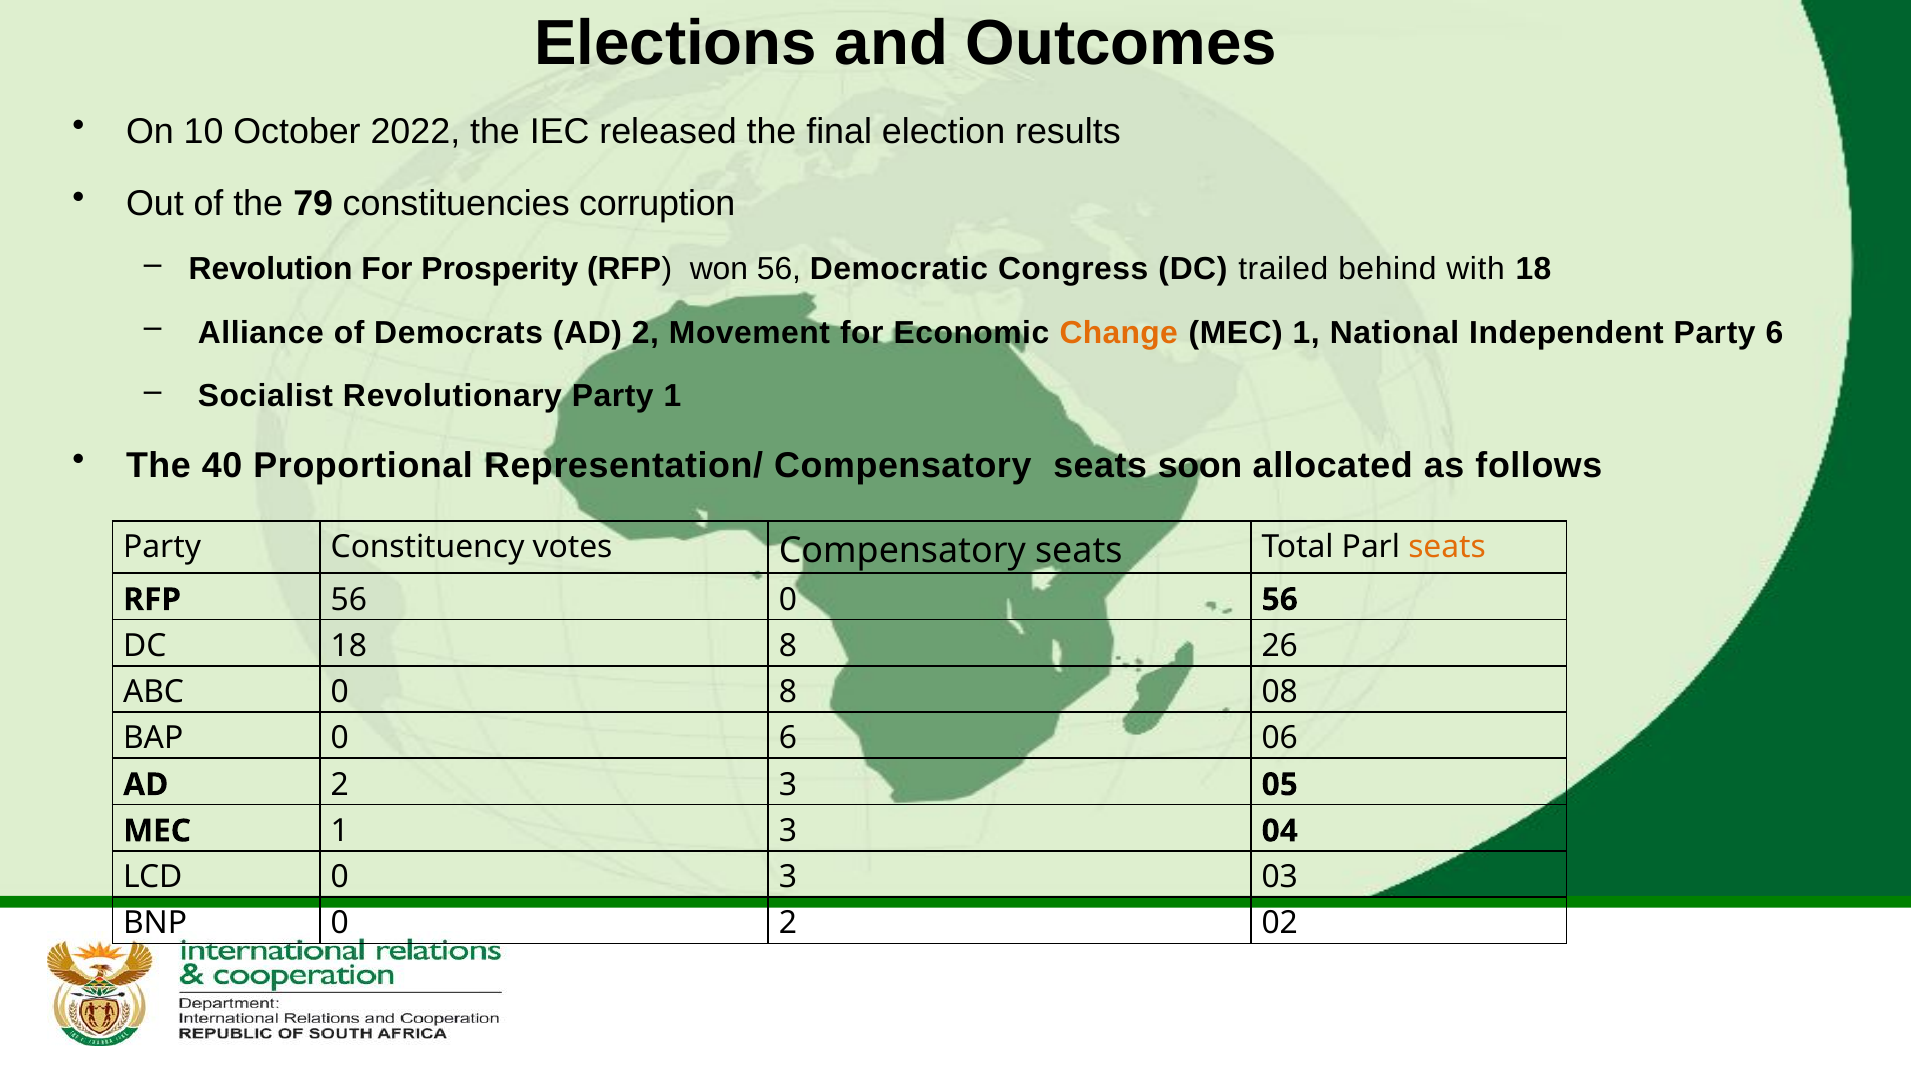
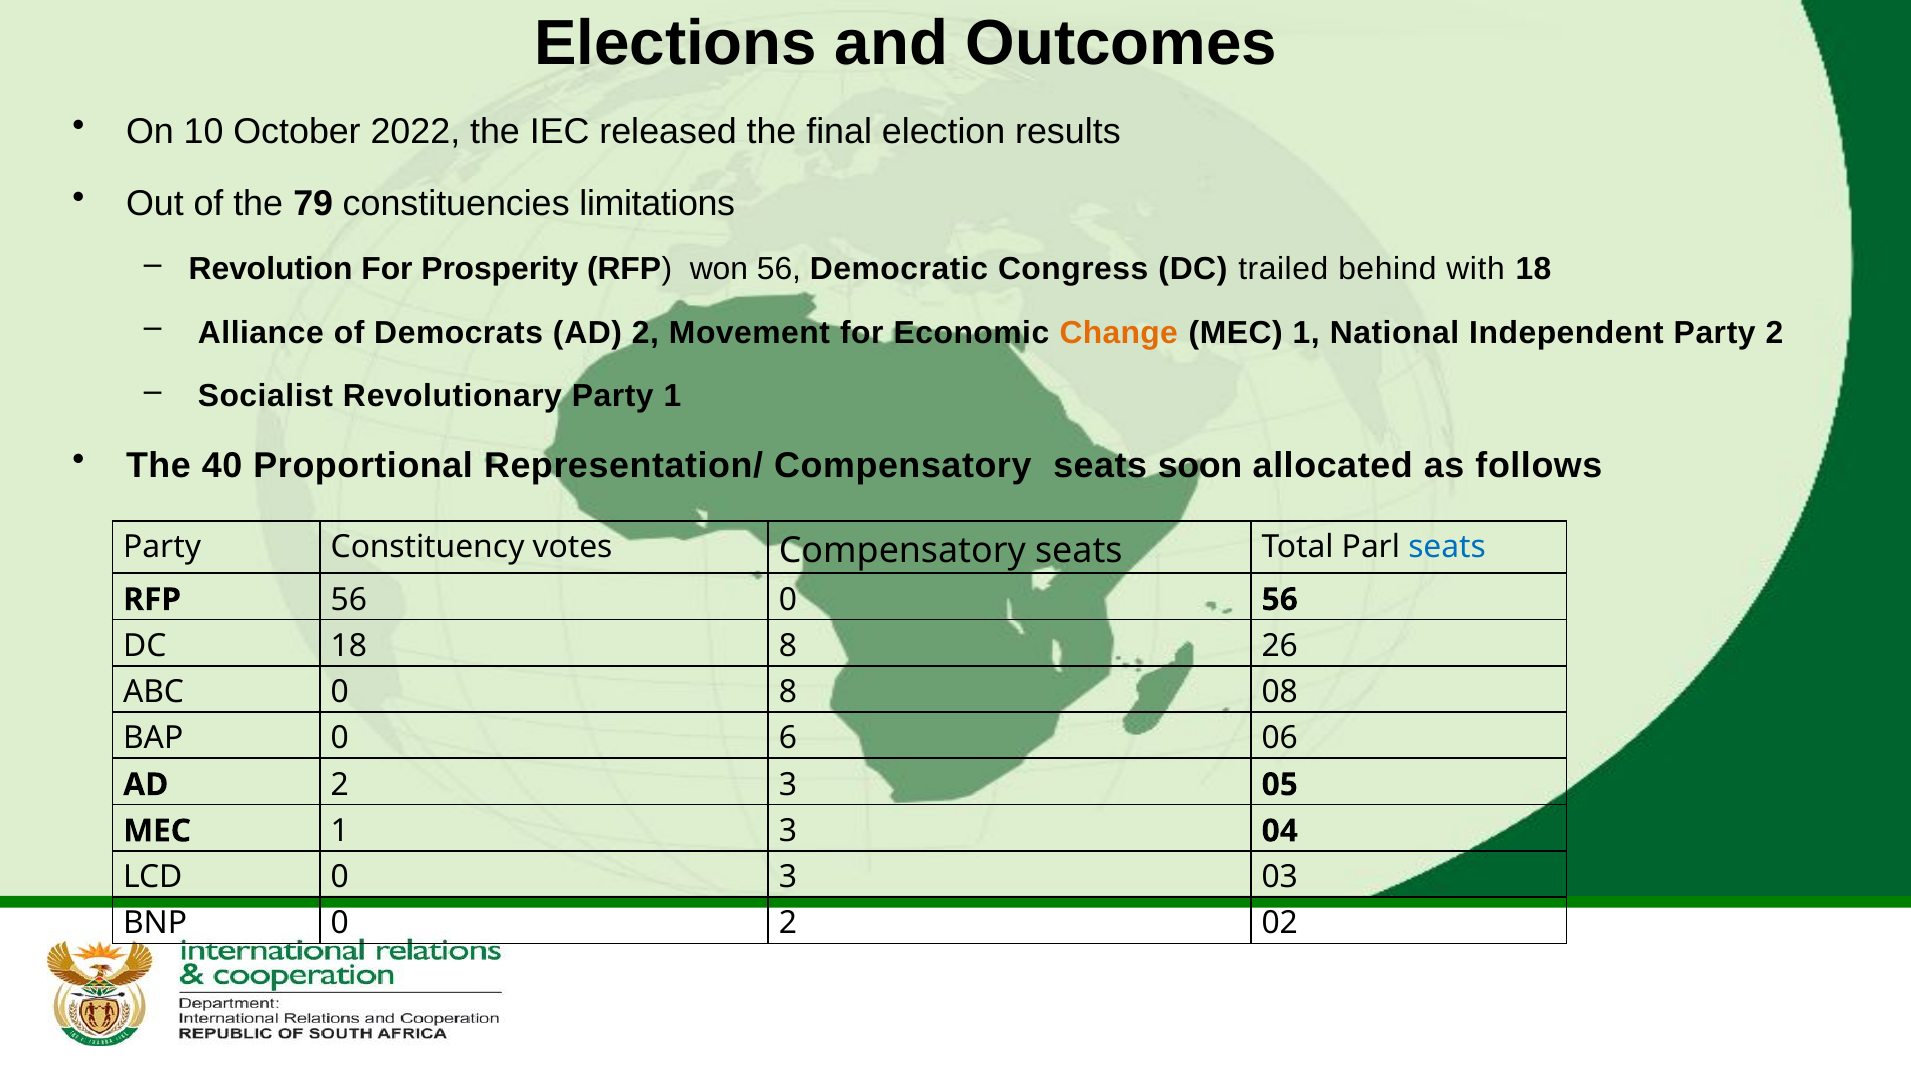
corruption: corruption -> limitations
Party 6: 6 -> 2
seats at (1447, 547) colour: orange -> blue
